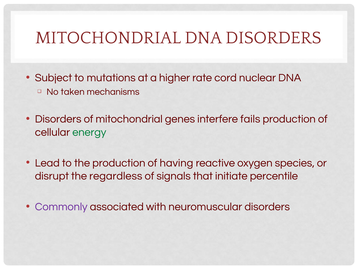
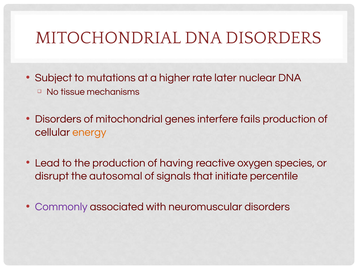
cord: cord -> later
taken: taken -> tissue
energy colour: green -> orange
regardless: regardless -> autosomal
